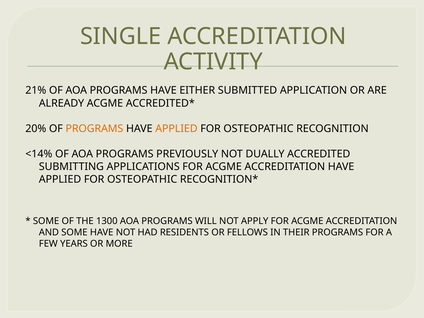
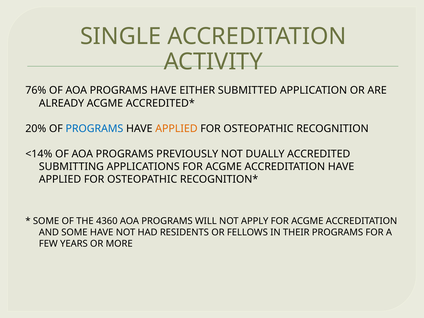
21%: 21% -> 76%
PROGRAMS at (94, 129) colour: orange -> blue
1300: 1300 -> 4360
